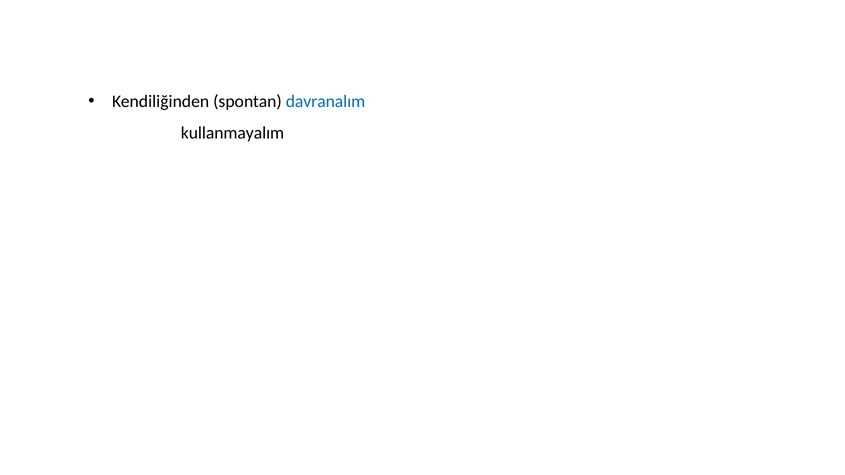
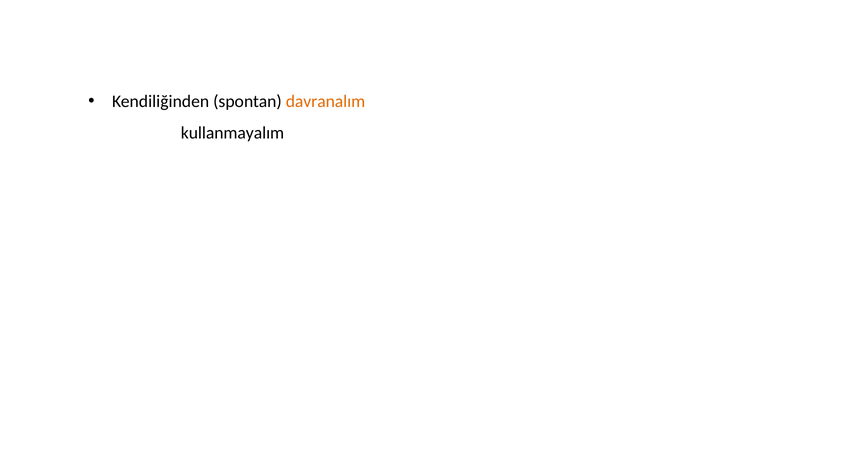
davranalım colour: blue -> orange
